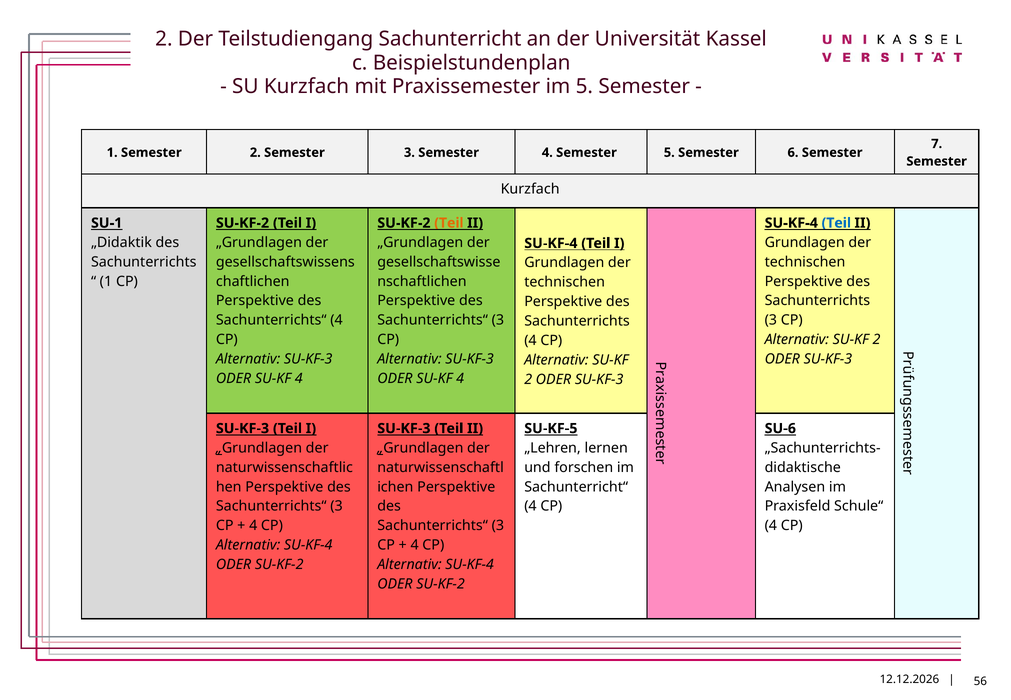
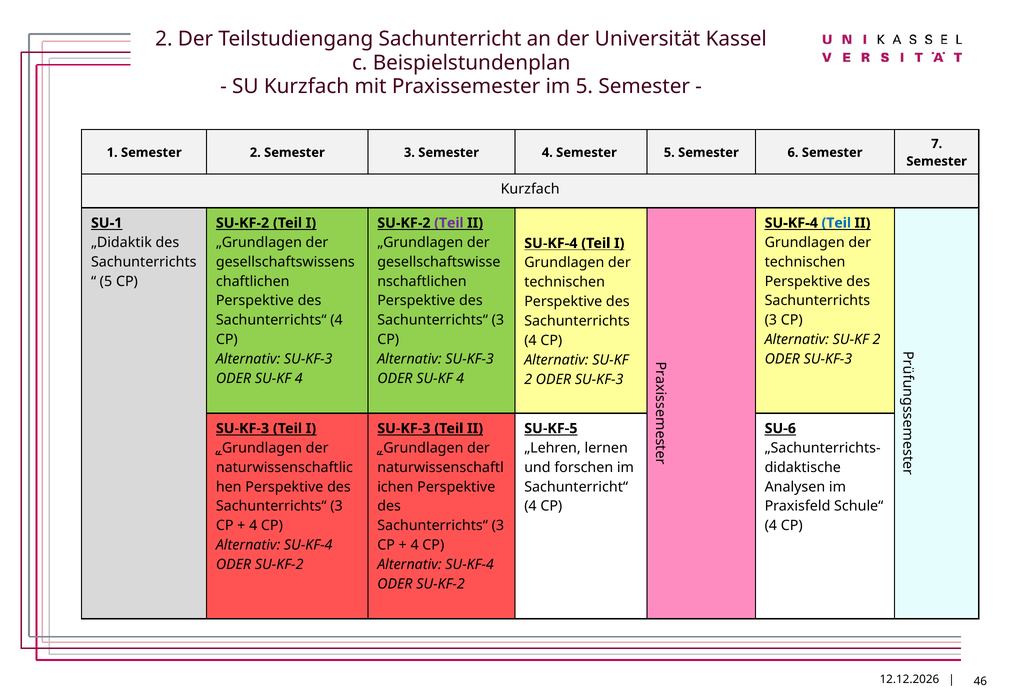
Teil at (449, 223) colour: orange -> purple
1 at (106, 281): 1 -> 5
56: 56 -> 46
